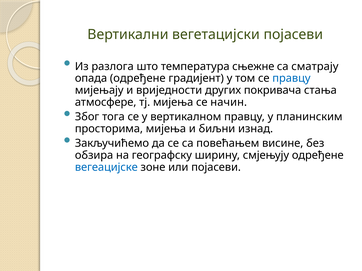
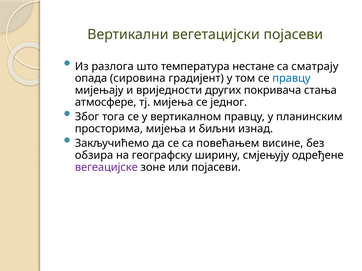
сњежне: сњежне -> нестане
опада одређене: одређене -> сировина
начин: начин -> једног
вегеацијске colour: blue -> purple
